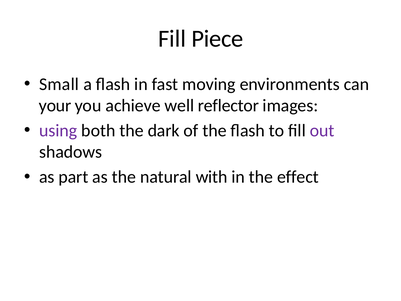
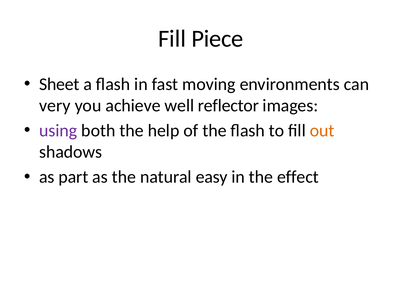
Small: Small -> Sheet
your: your -> very
dark: dark -> help
out colour: purple -> orange
with: with -> easy
